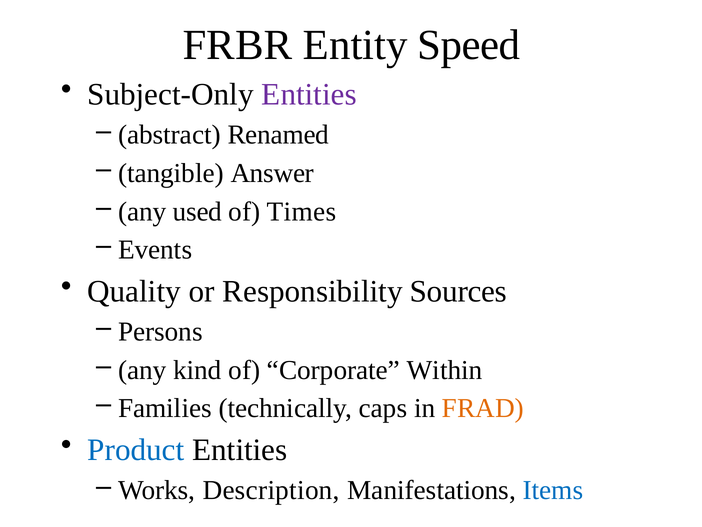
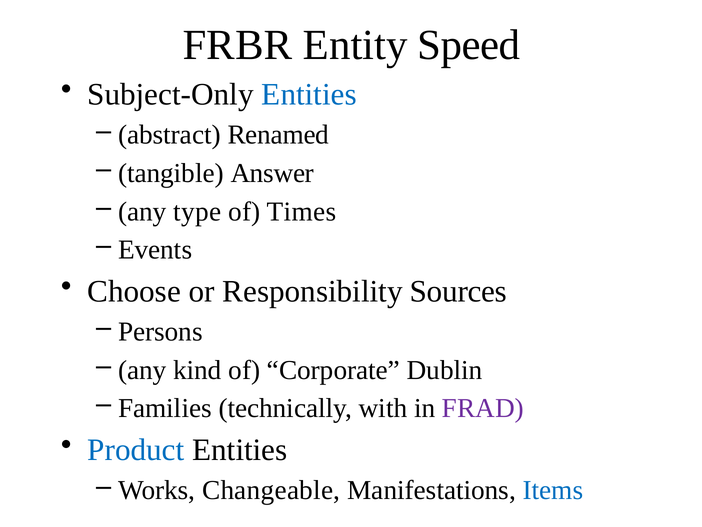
Entities at (309, 95) colour: purple -> blue
used: used -> type
Quality: Quality -> Choose
Within: Within -> Dublin
caps: caps -> with
FRAD colour: orange -> purple
Description: Description -> Changeable
